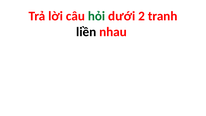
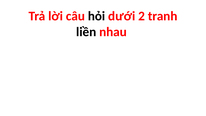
hỏi colour: green -> black
